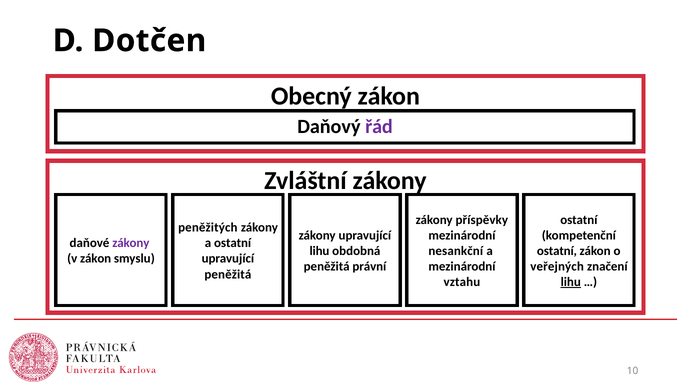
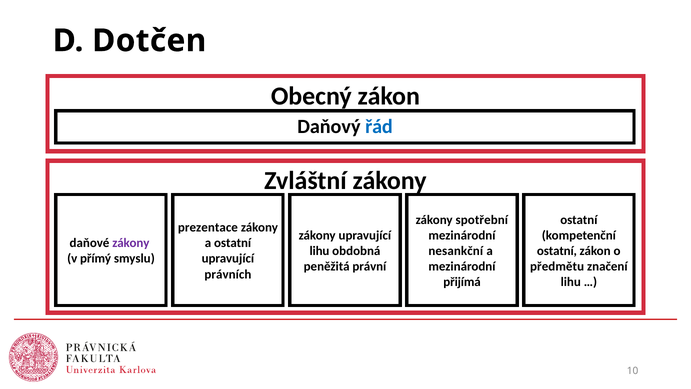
řád colour: purple -> blue
příspěvky: příspěvky -> spotřební
peněžitých: peněžitých -> prezentace
v zákon: zákon -> přímý
veřejných: veřejných -> předmětu
peněžitá at (228, 274): peněžitá -> právních
vztahu: vztahu -> přijímá
lihu at (571, 282) underline: present -> none
